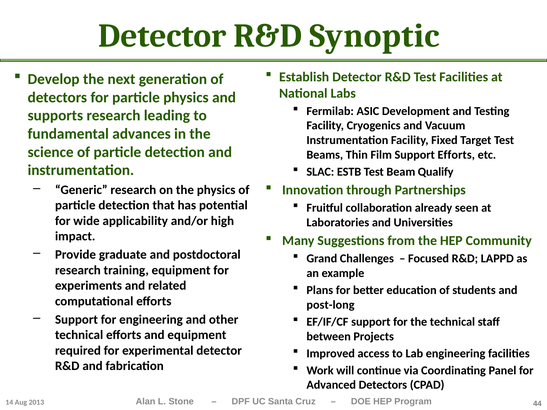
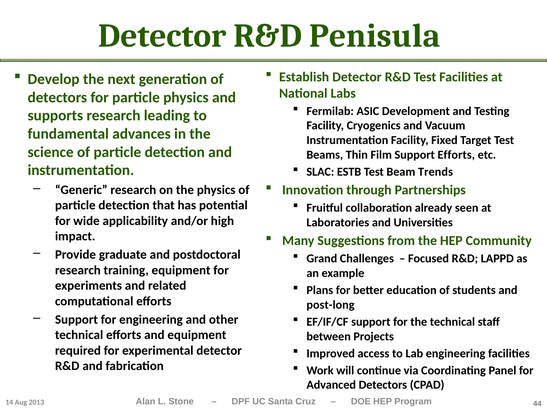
Synoptic: Synoptic -> Penisula
Qualify: Qualify -> Trends
